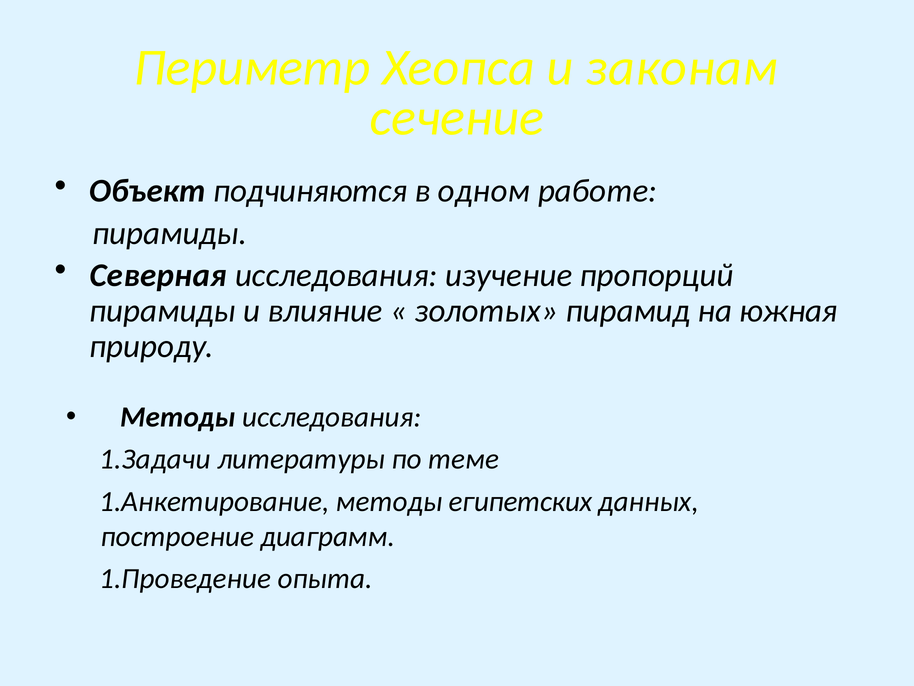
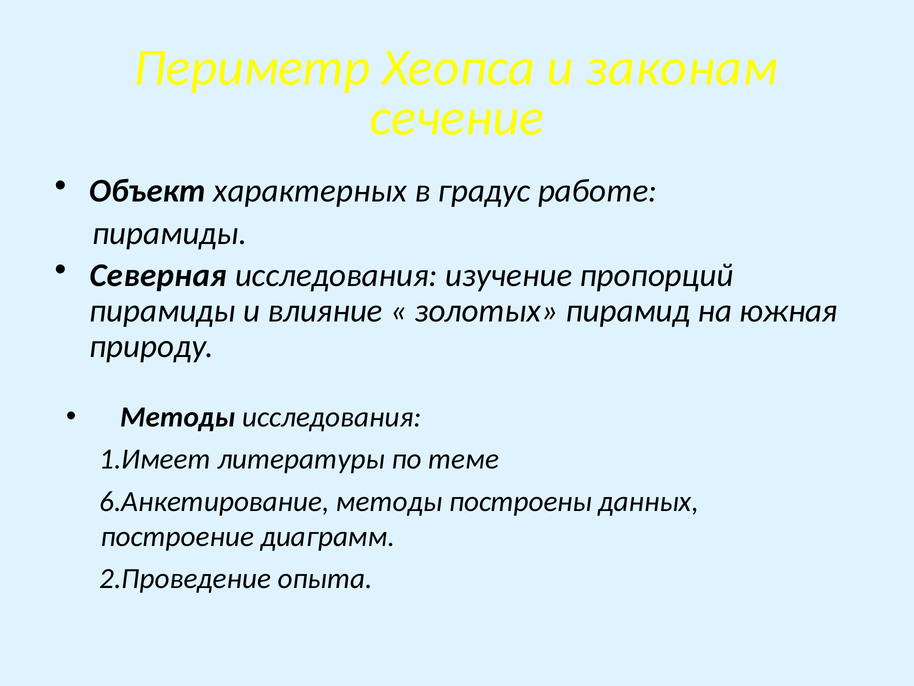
подчиняются: подчиняются -> характерных
одном: одном -> градус
1.Задачи: 1.Задачи -> 1.Имеет
1.Анкетирование: 1.Анкетирование -> 6.Анкетирование
египетских: египетских -> построены
1.Проведение: 1.Проведение -> 2.Проведение
